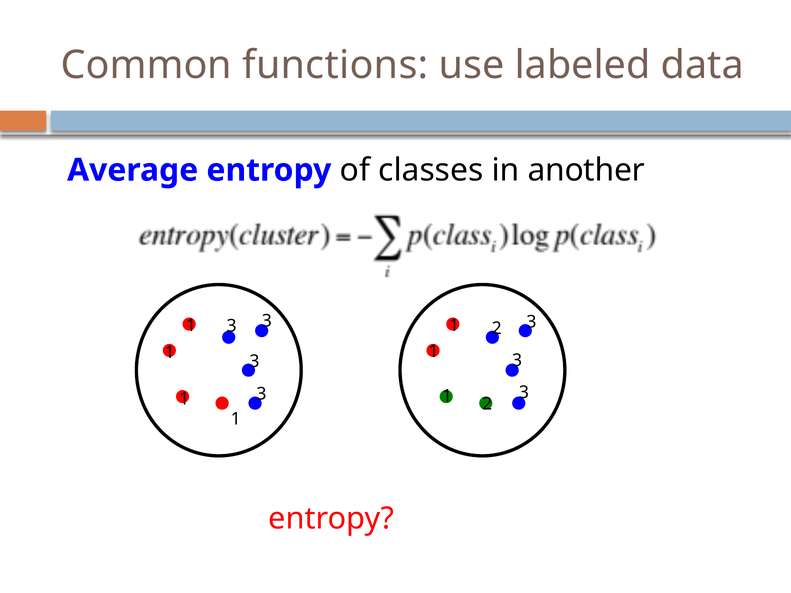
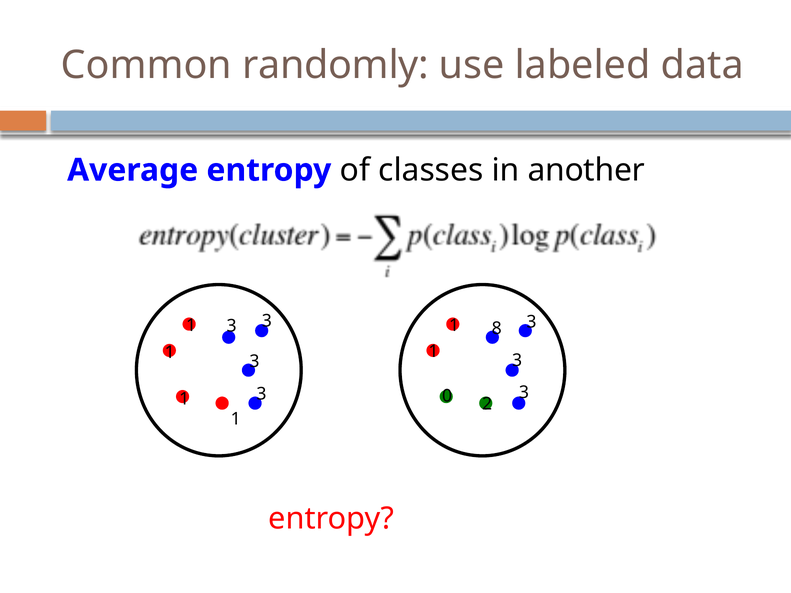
functions: functions -> randomly
3 2: 2 -> 8
1 at (447, 396): 1 -> 0
